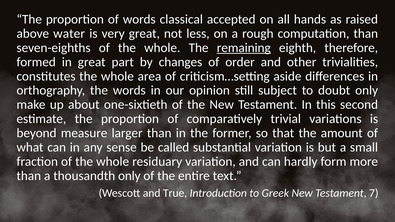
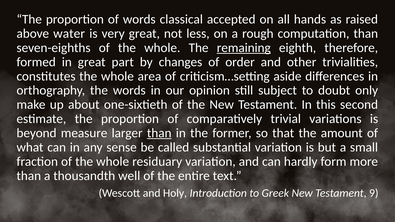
than at (159, 133) underline: none -> present
thousandth only: only -> well
True: True -> Holy
7: 7 -> 9
